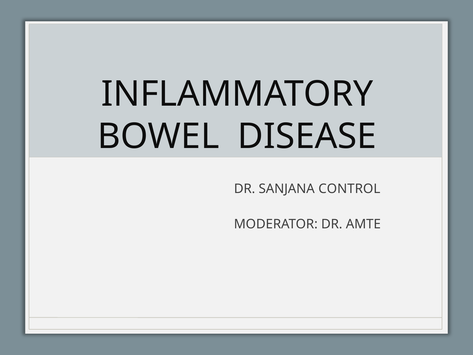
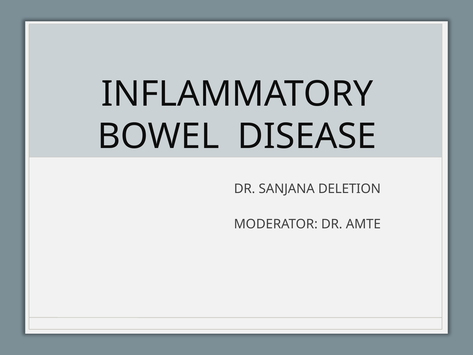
CONTROL: CONTROL -> DELETION
